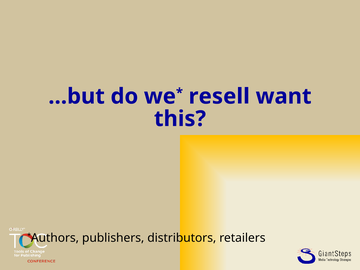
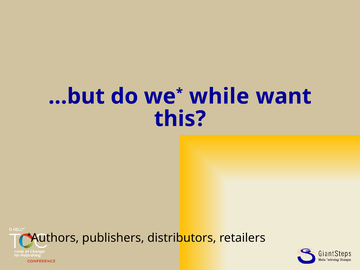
resell: resell -> while
